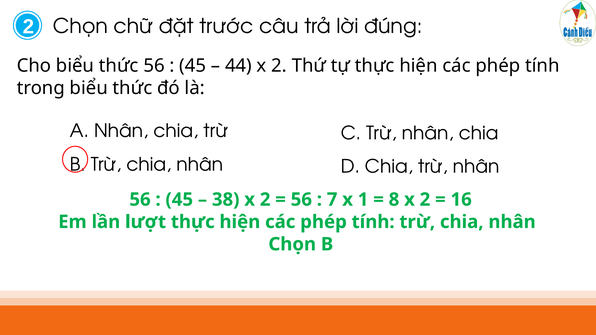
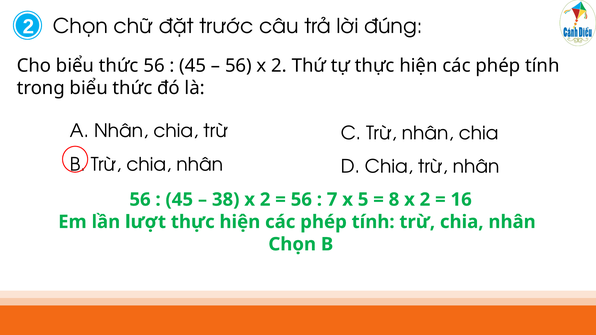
44 at (238, 66): 44 -> 56
1: 1 -> 5
